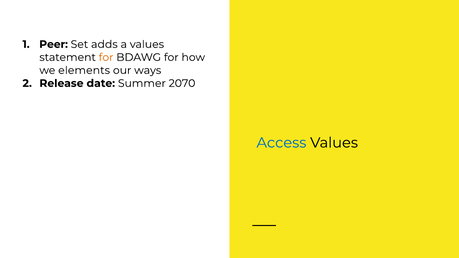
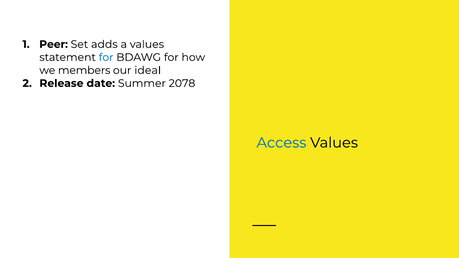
for at (106, 57) colour: orange -> blue
elements: elements -> members
ways: ways -> ideal
2070: 2070 -> 2078
